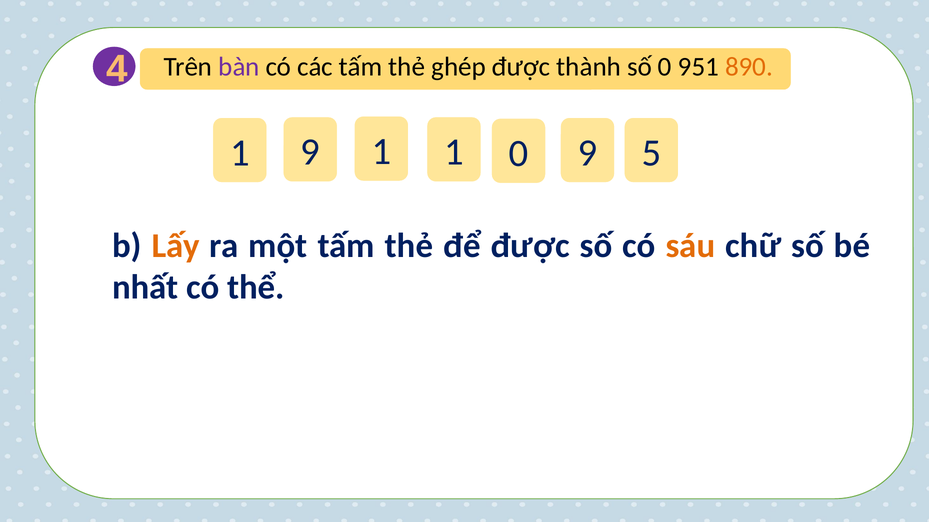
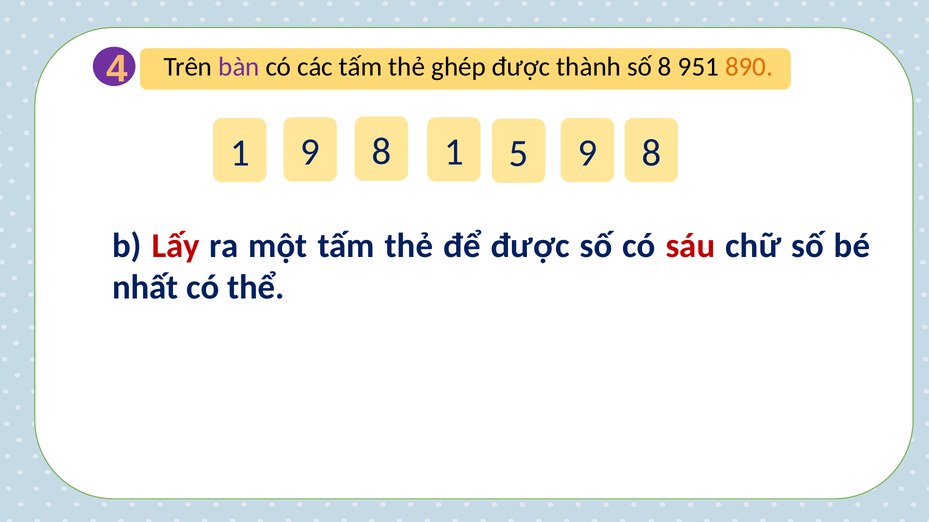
số 0: 0 -> 8
1 9 1: 1 -> 8
1 0: 0 -> 5
5 at (651, 153): 5 -> 8
Lấy colour: orange -> red
sáu colour: orange -> red
